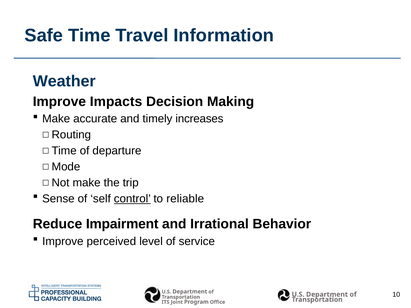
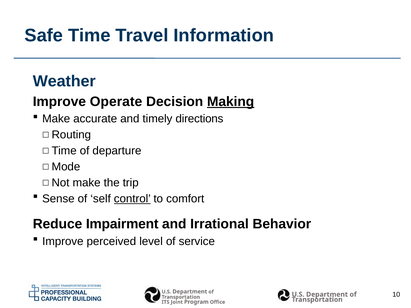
Impacts: Impacts -> Operate
Making underline: none -> present
increases: increases -> directions
reliable: reliable -> comfort
